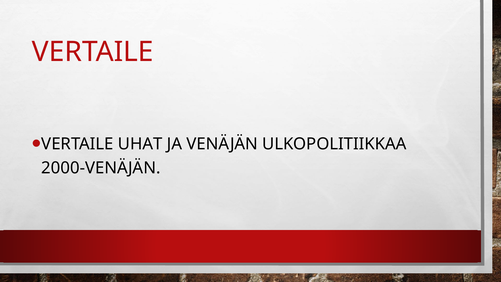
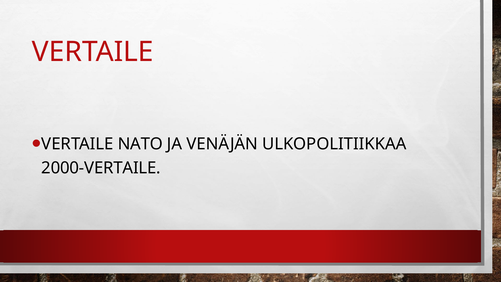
UHAT: UHAT -> NATO
2000-VENÄJÄN: 2000-VENÄJÄN -> 2000-VERTAILE
